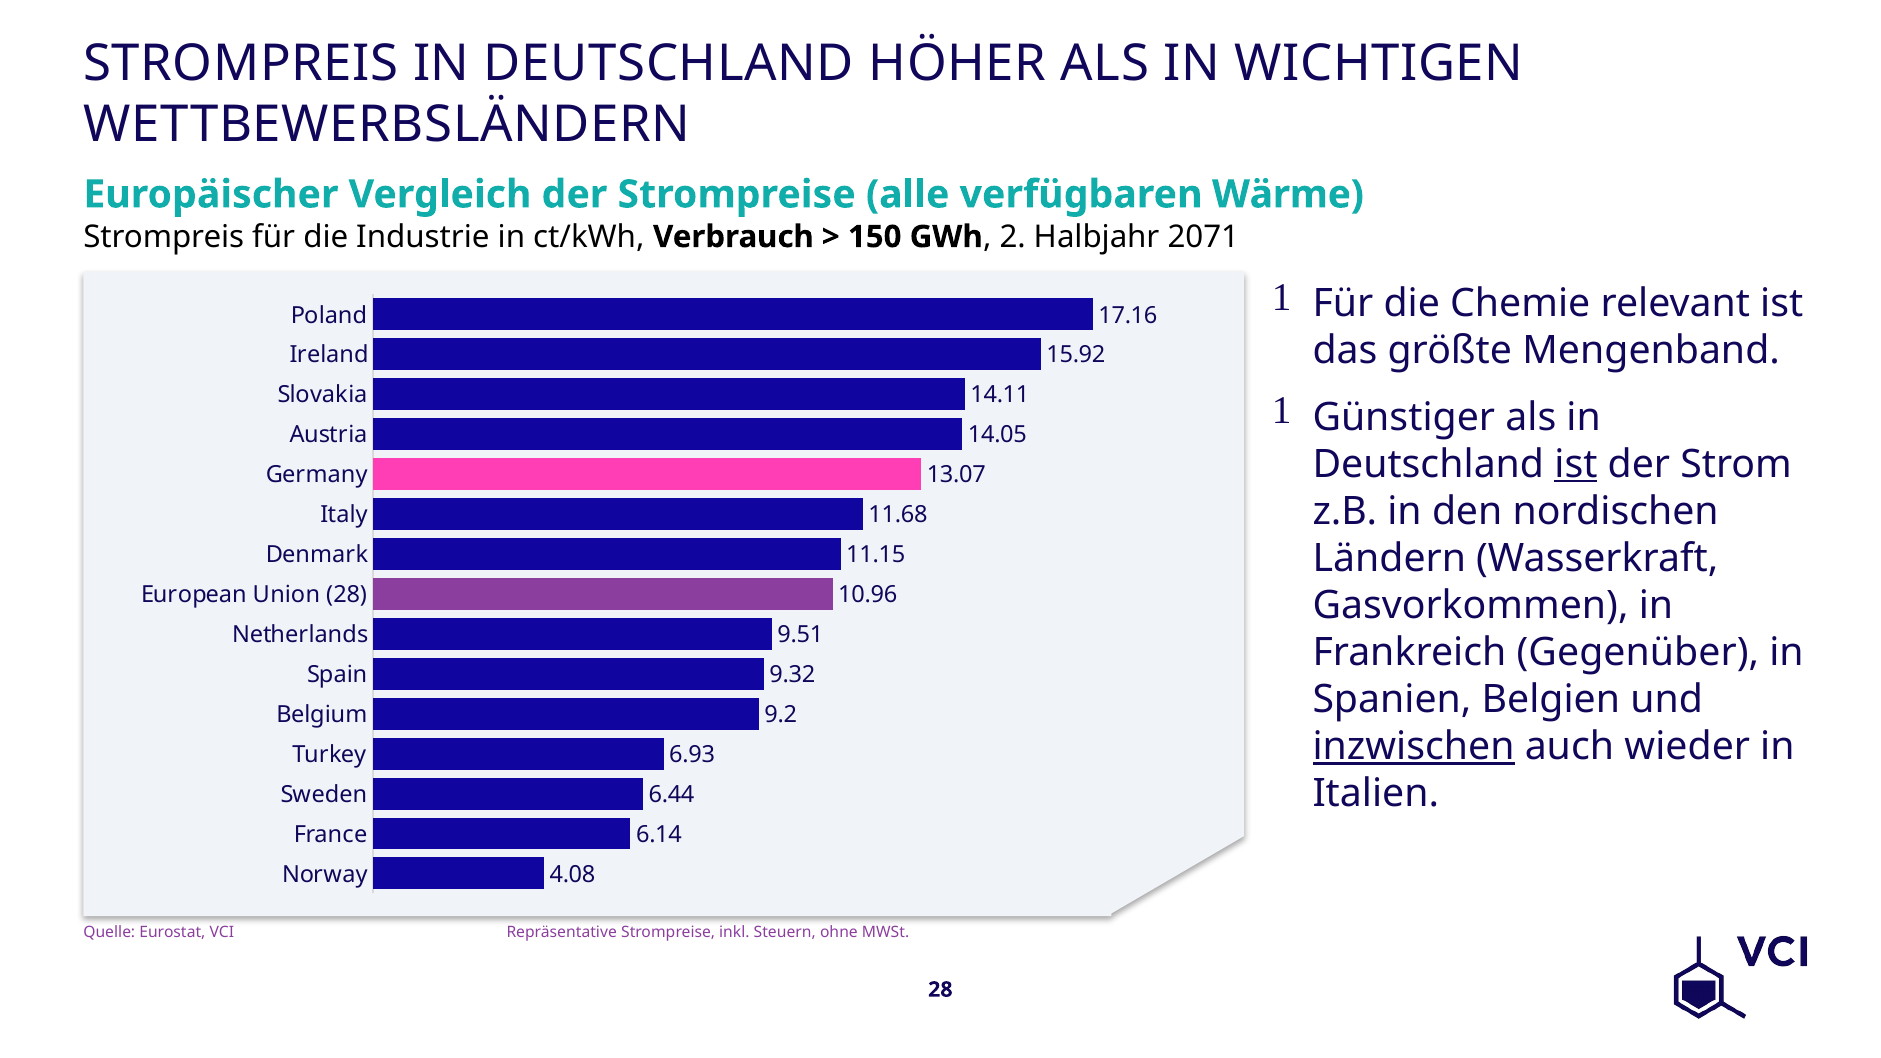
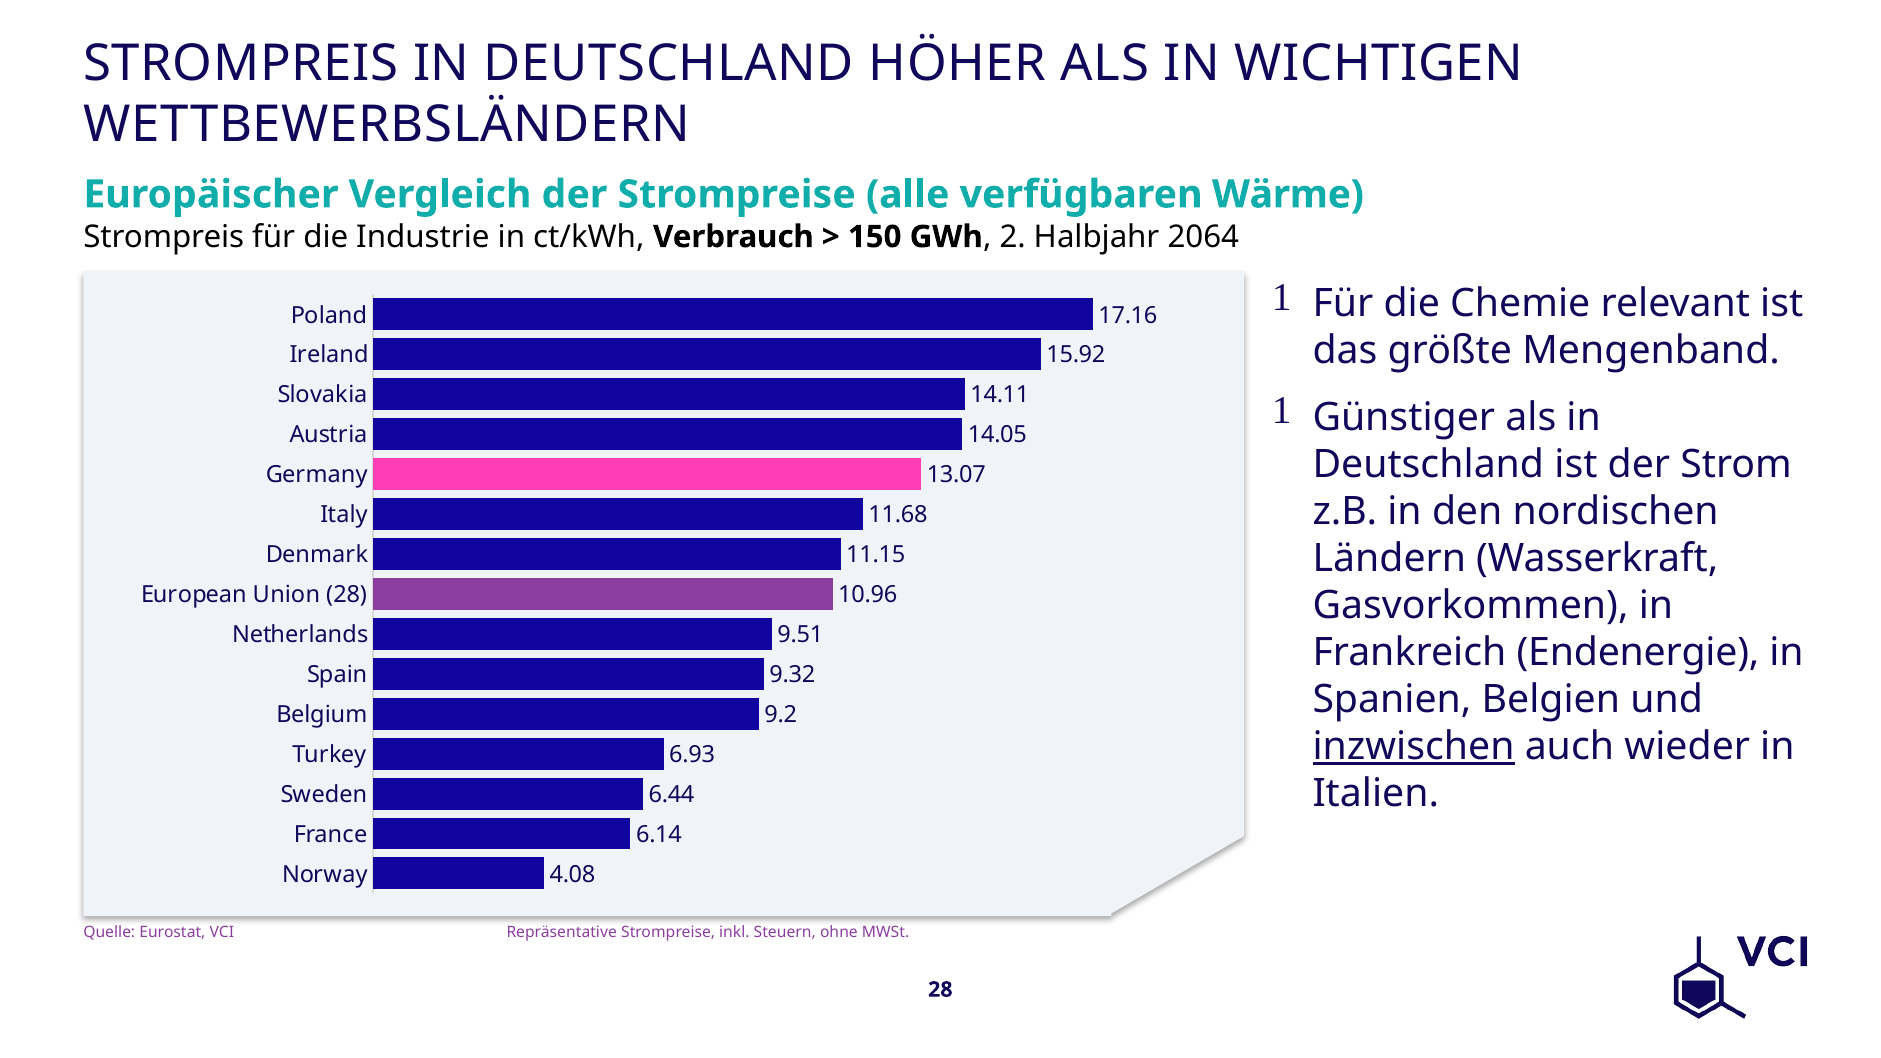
2071: 2071 -> 2064
ist at (1576, 464) underline: present -> none
Gegenüber: Gegenüber -> Endenergie
